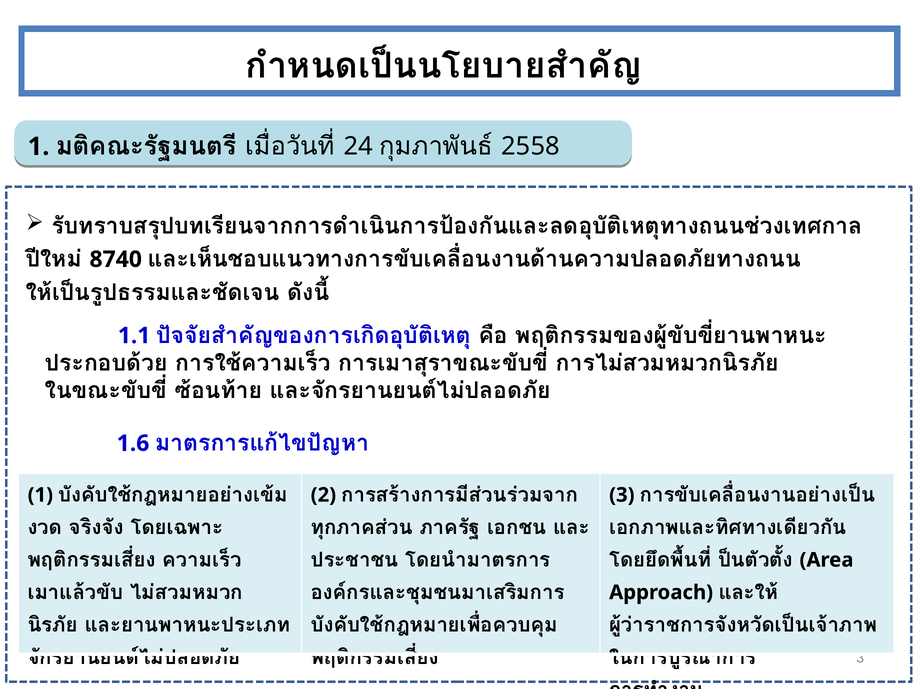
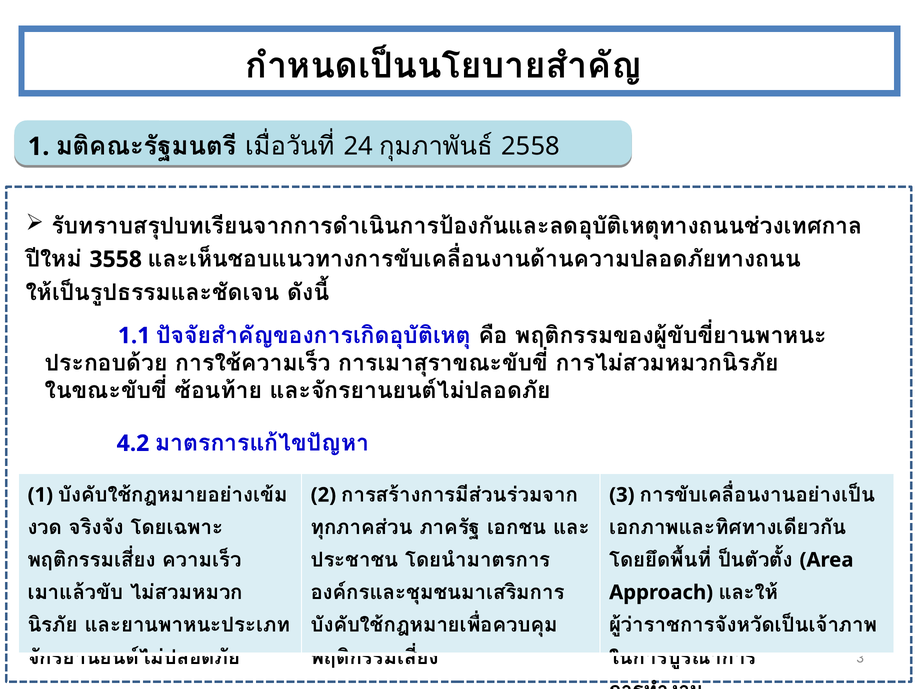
8740: 8740 -> 3558
1.6: 1.6 -> 4.2
